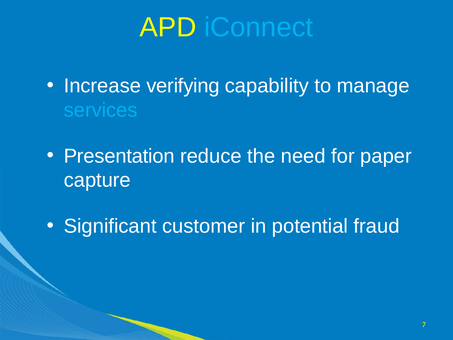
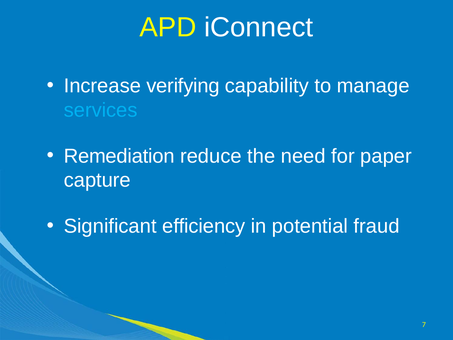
iConnect colour: light blue -> white
Presentation: Presentation -> Remediation
customer: customer -> efficiency
